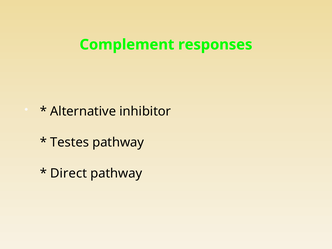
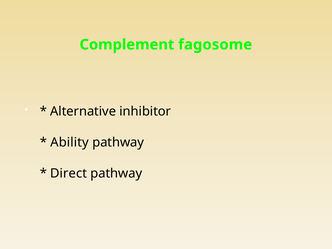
responses: responses -> fagosome
Testes: Testes -> Ability
